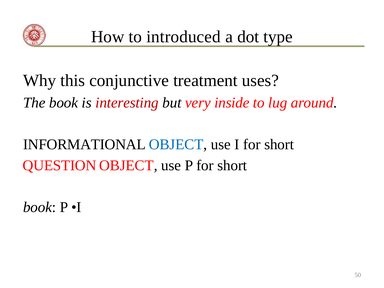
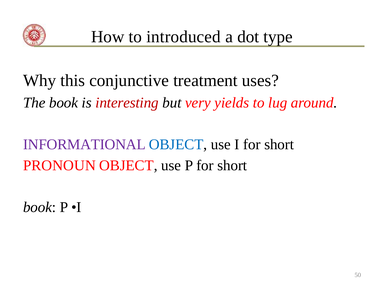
inside: inside -> yields
INFORMATIONAL colour: black -> purple
QUESTION: QUESTION -> PRONOUN
